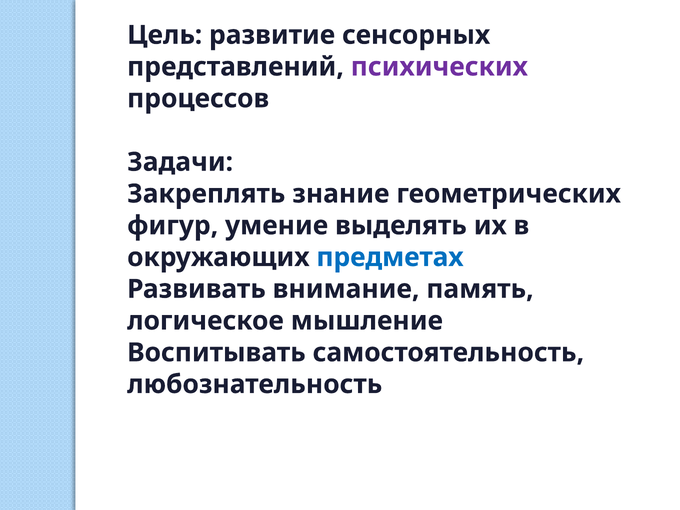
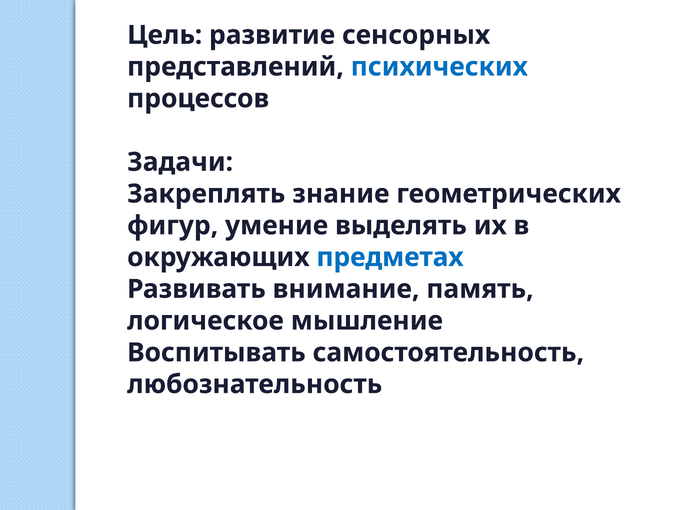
психических colour: purple -> blue
